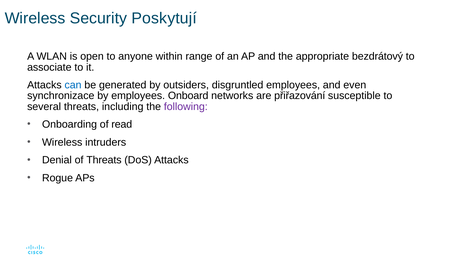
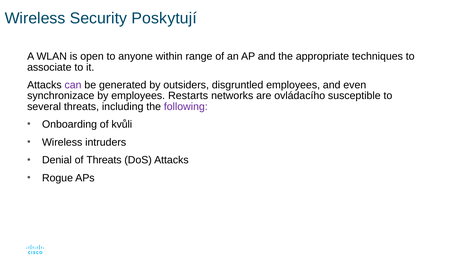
bezdrátový: bezdrátový -> techniques
can colour: blue -> purple
Onboard: Onboard -> Restarts
přiřazování: přiřazování -> ovládacího
read: read -> kvůli
